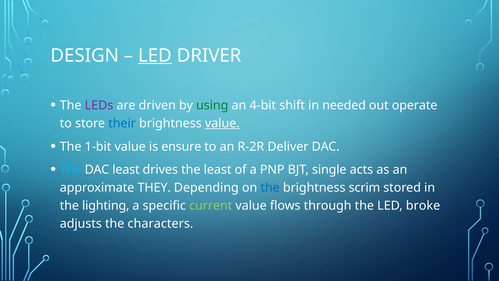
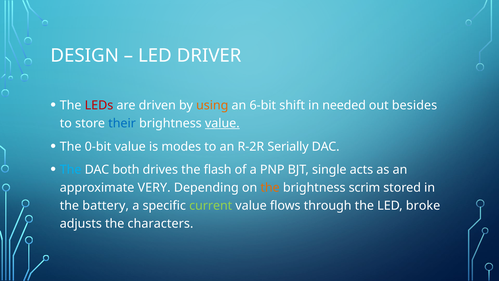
LED at (155, 55) underline: present -> none
LEDs colour: purple -> red
using colour: green -> orange
4-bit: 4-bit -> 6-bit
operate: operate -> besides
1-bit: 1-bit -> 0-bit
ensure: ensure -> modes
Deliver: Deliver -> Serially
DAC least: least -> both
the least: least -> flash
THEY: THEY -> VERY
the at (270, 188) colour: blue -> orange
lighting: lighting -> battery
